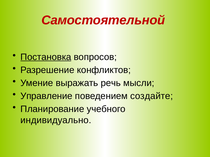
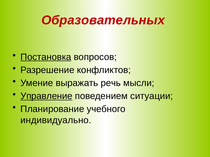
Самостоятельной: Самостоятельной -> Образовательных
Управление underline: none -> present
создайте: создайте -> ситуации
